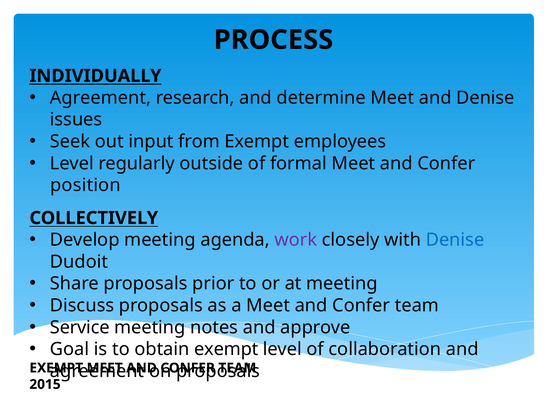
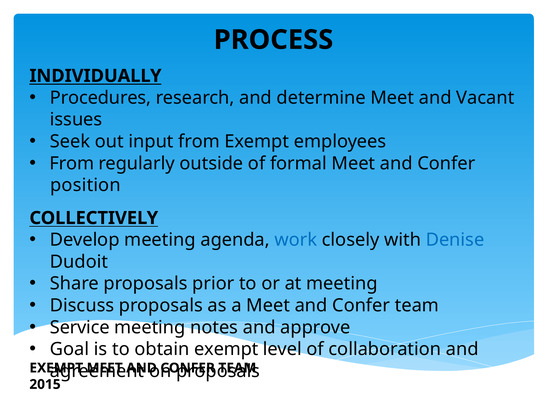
Agreement at (100, 98): Agreement -> Procedures
and Denise: Denise -> Vacant
Level at (72, 163): Level -> From
work colour: purple -> blue
